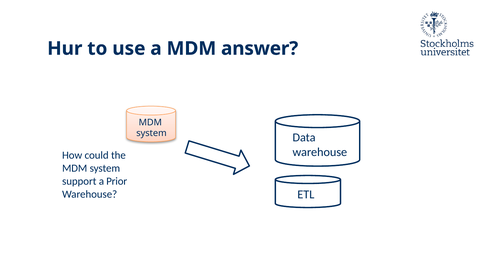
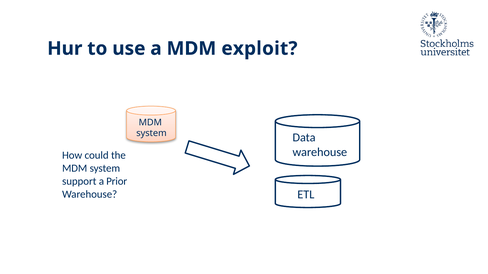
answer: answer -> exploit
